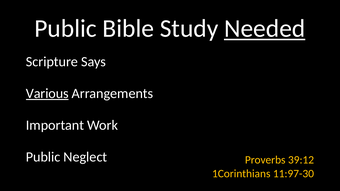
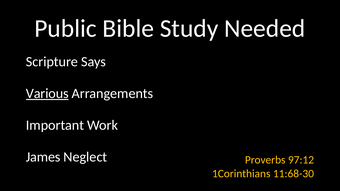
Needed underline: present -> none
Public at (43, 157): Public -> James
39:12: 39:12 -> 97:12
11:97-30: 11:97-30 -> 11:68-30
